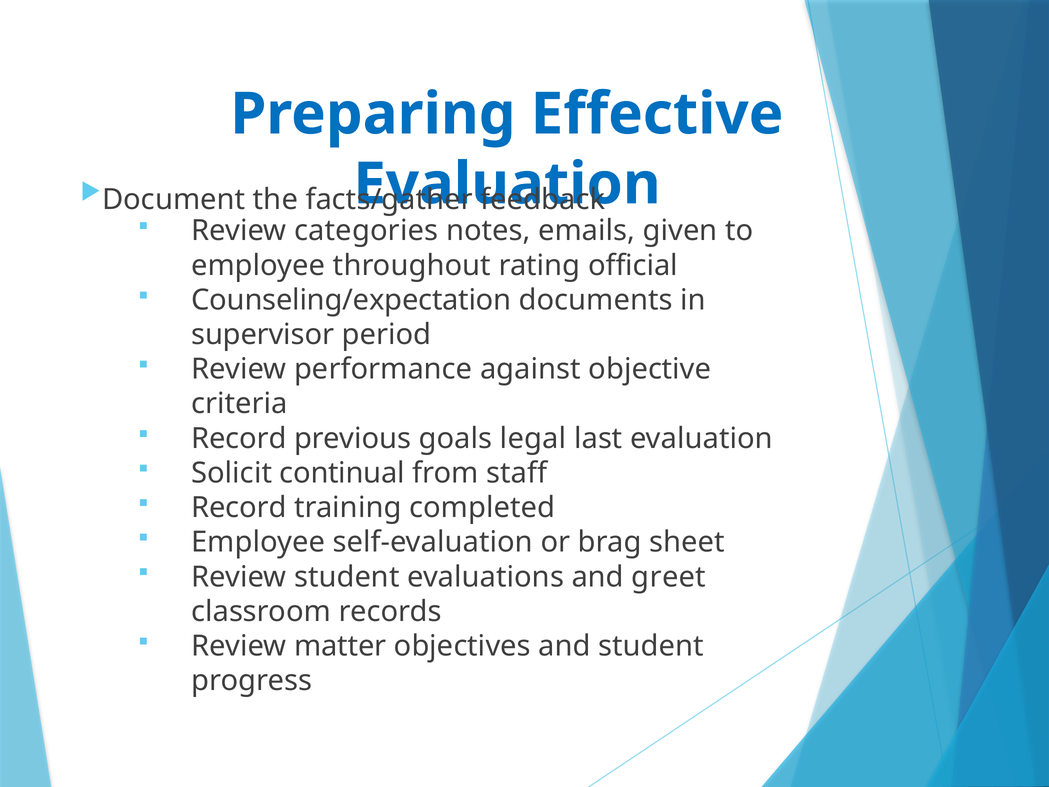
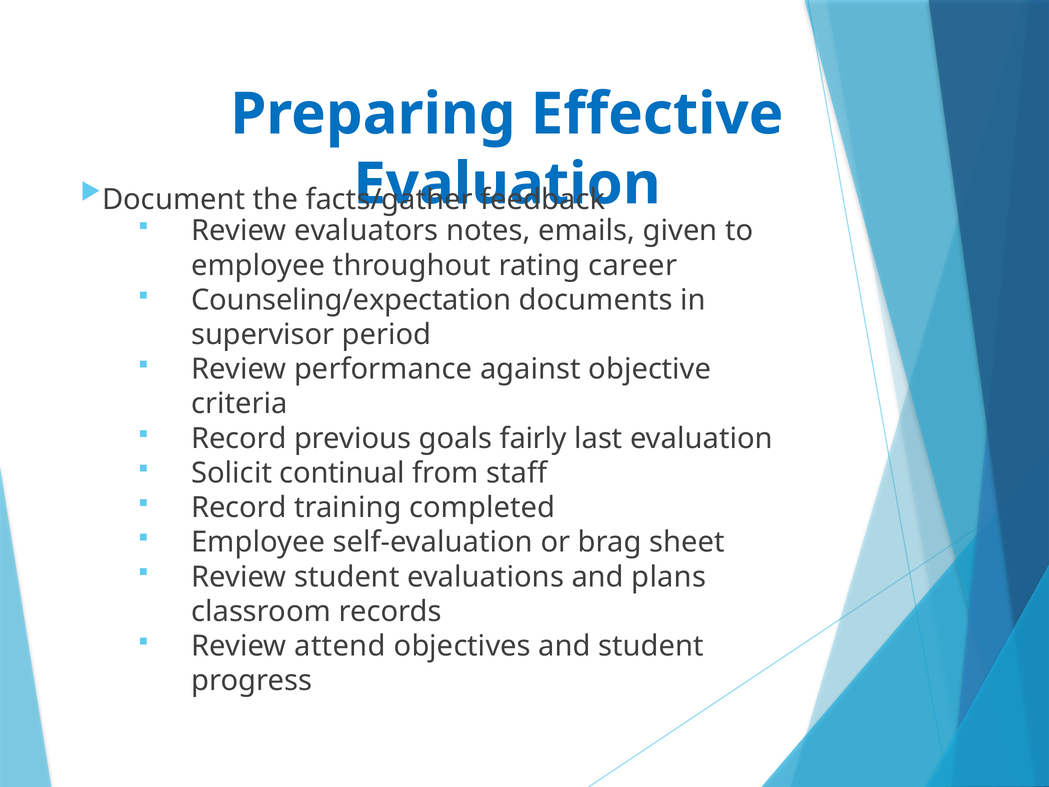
categories: categories -> evaluators
official: official -> career
legal: legal -> fairly
greet: greet -> plans
matter: matter -> attend
